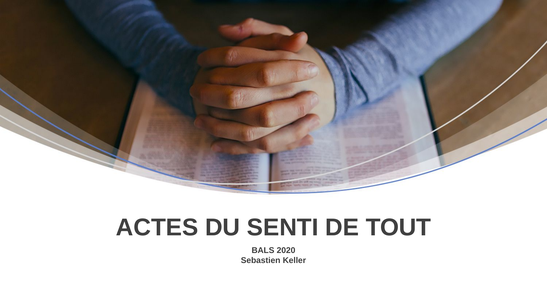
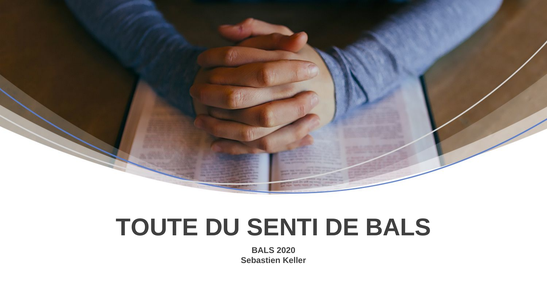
ACTES: ACTES -> TOUTE
DE TOUT: TOUT -> BALS
